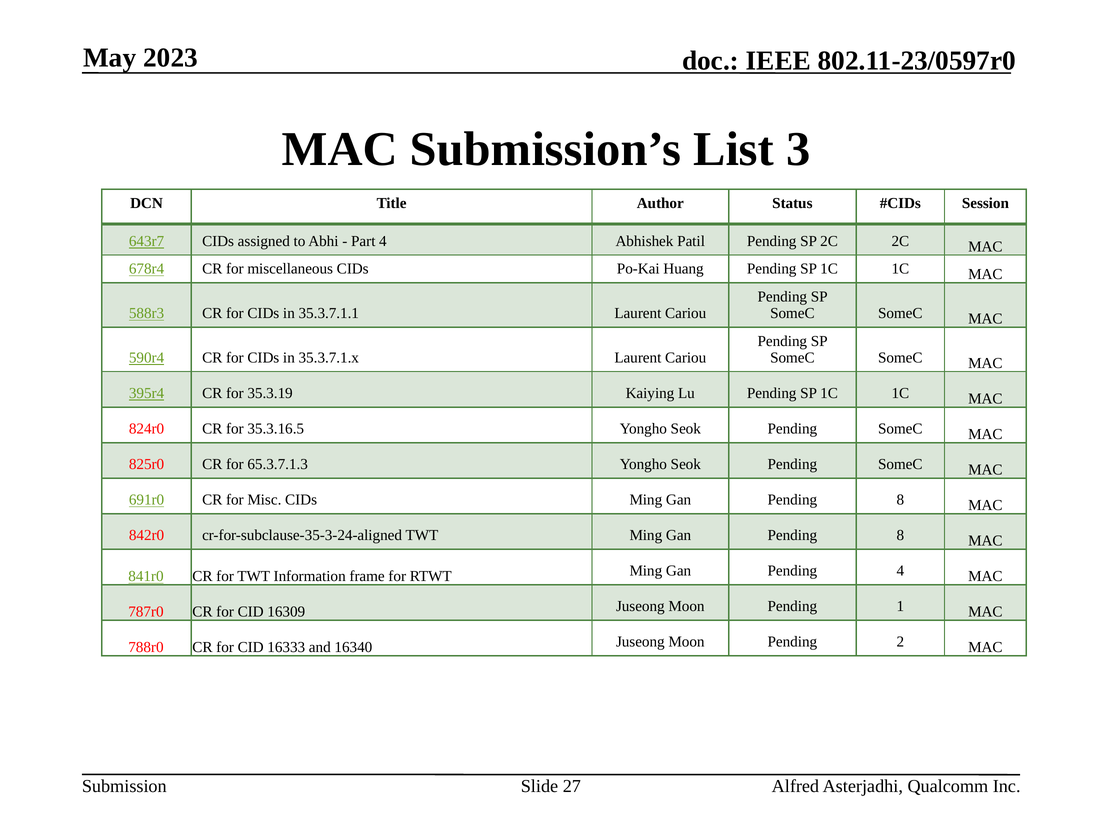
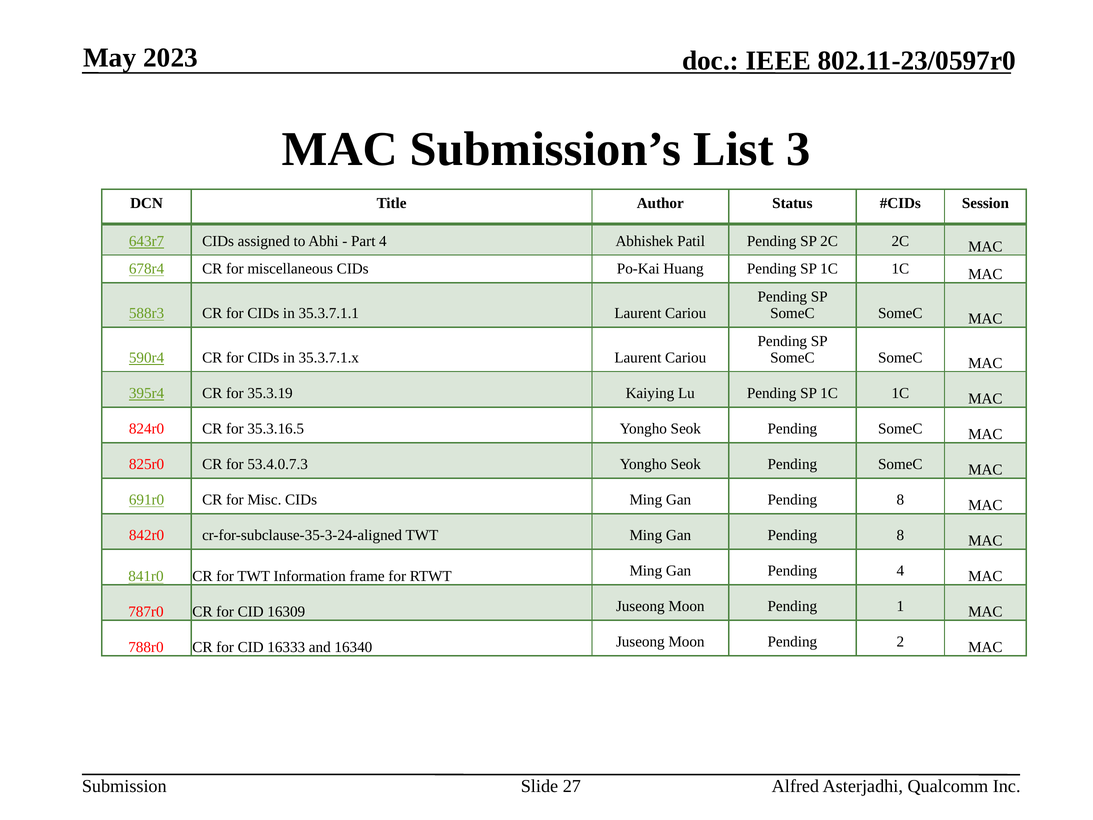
65.3.7.1.3: 65.3.7.1.3 -> 53.4.0.7.3
